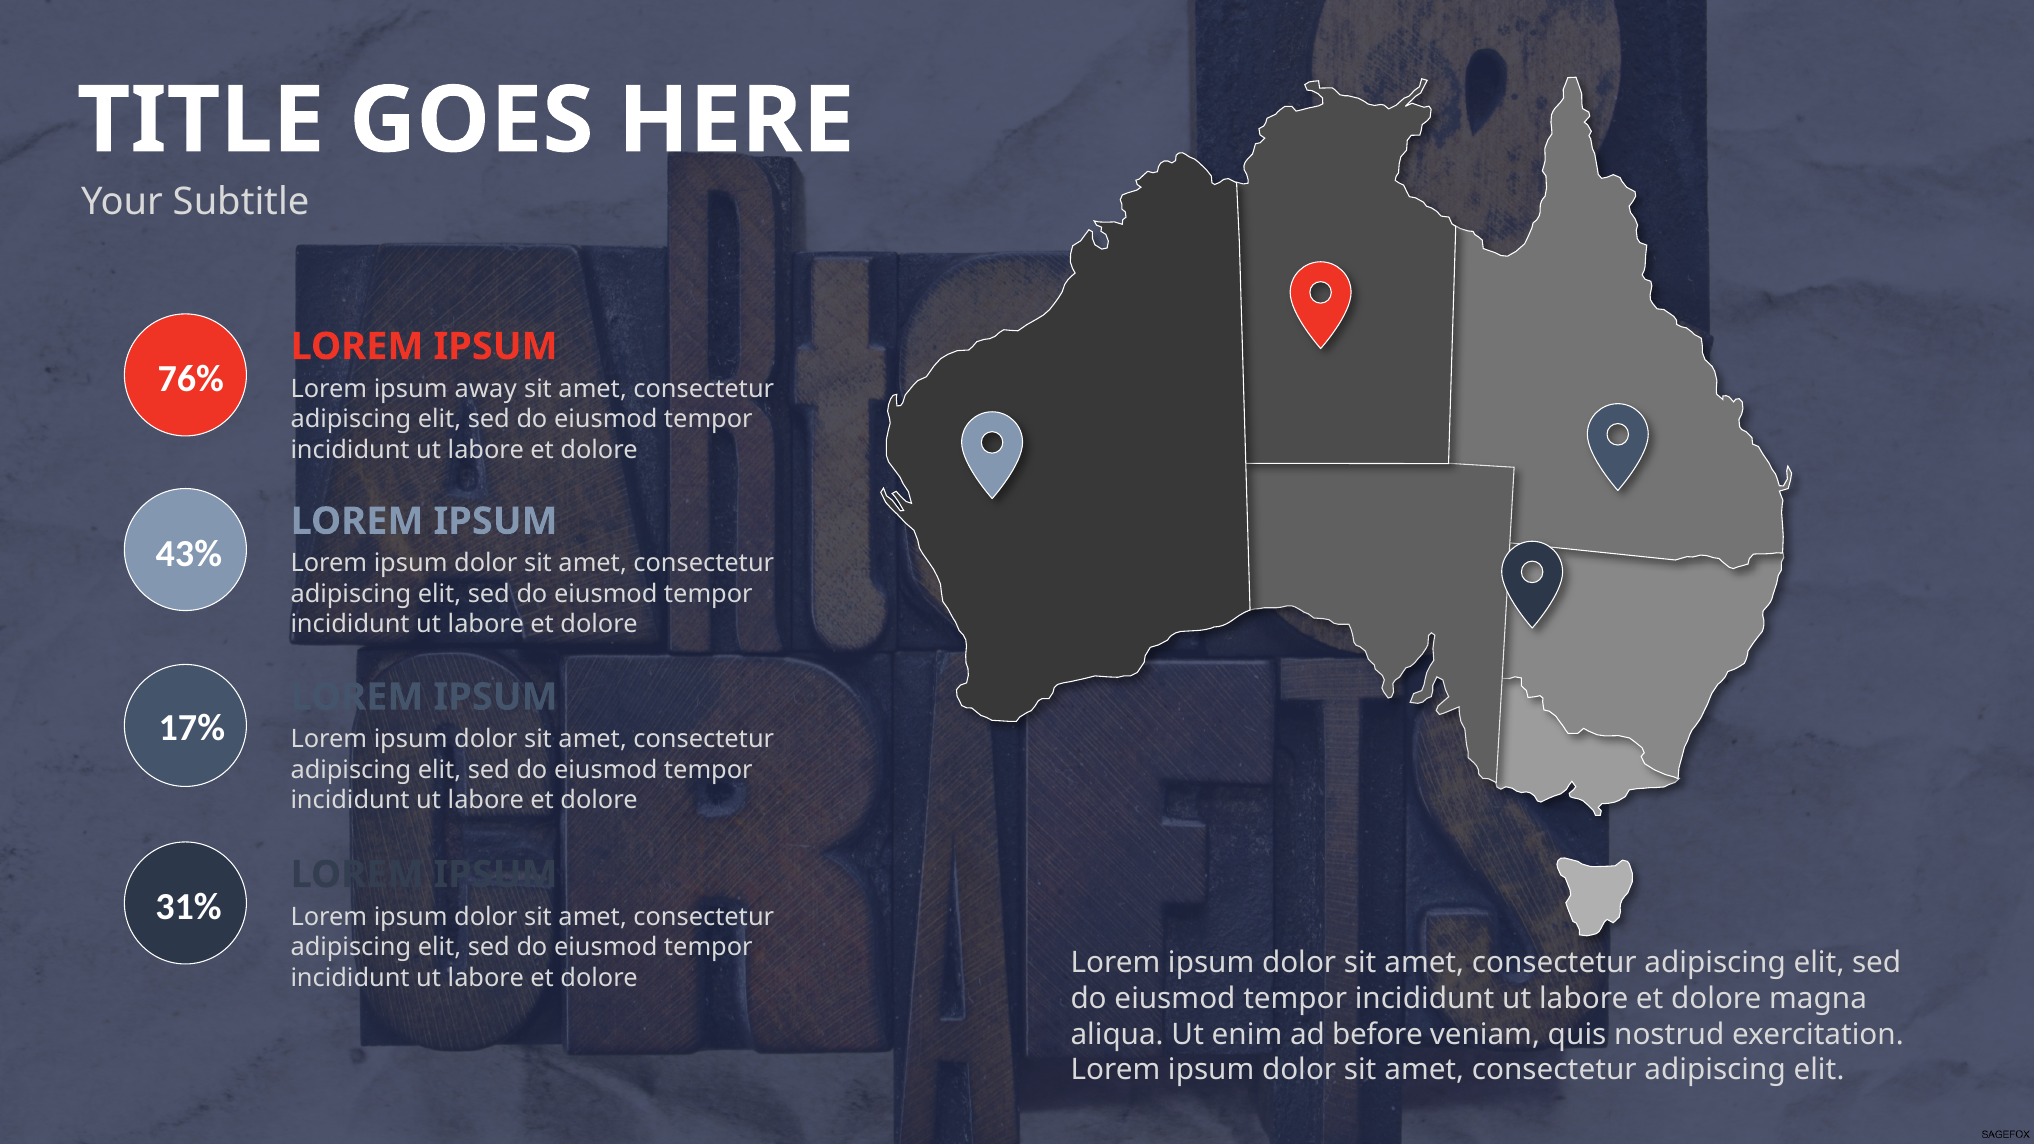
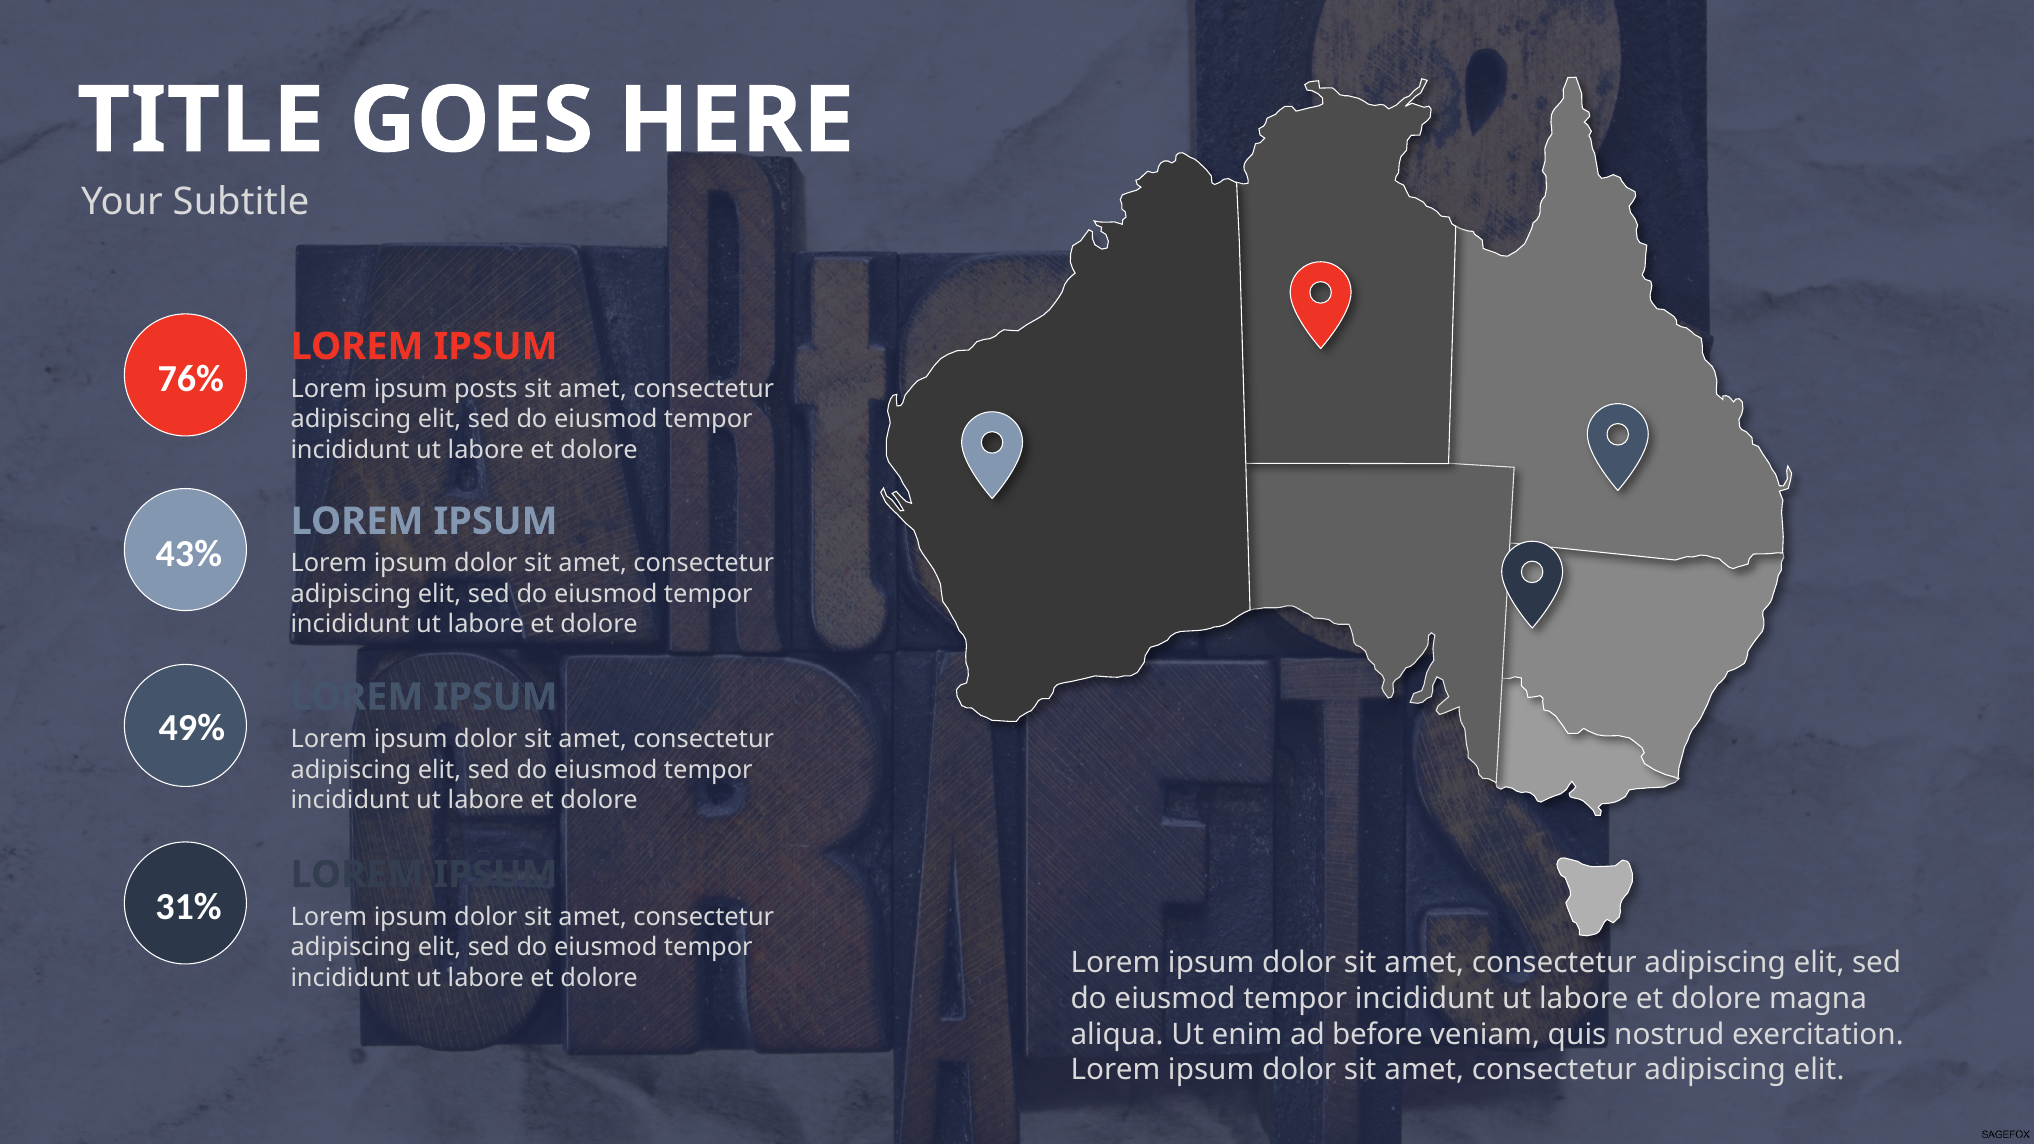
away: away -> posts
17%: 17% -> 49%
